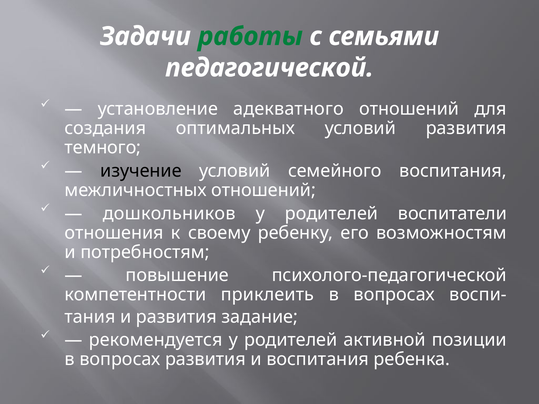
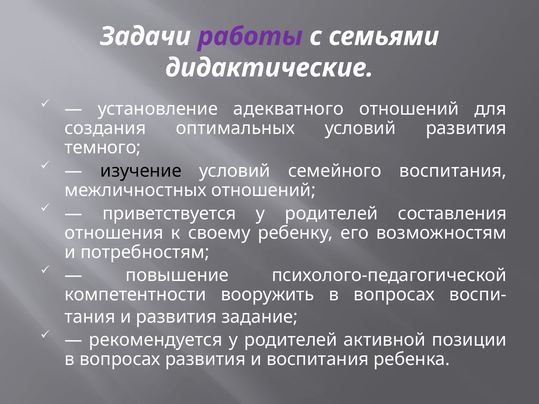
работы colour: green -> purple
педагогической: педагогической -> дидактические
дошкольников: дошкольников -> приветствуется
воспитатели: воспитатели -> составления
приклеить: приклеить -> вооружить
